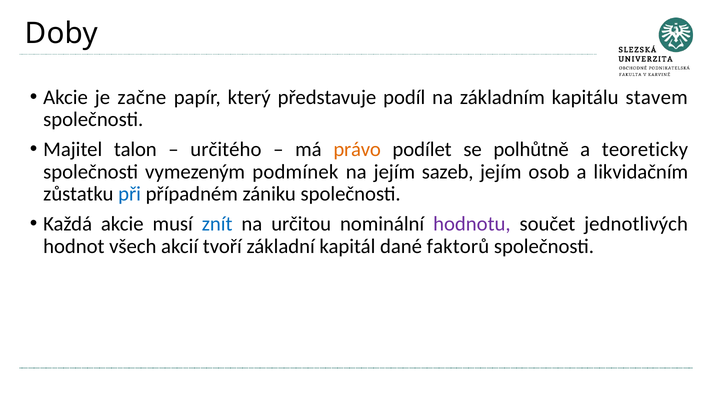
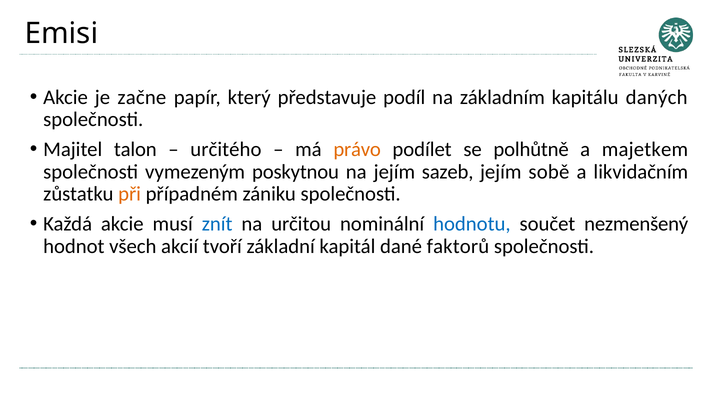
Doby: Doby -> Emisi
stavem: stavem -> daných
teoreticky: teoreticky -> majetkem
podmínek: podmínek -> poskytnou
osob: osob -> sobě
při colour: blue -> orange
hodnotu colour: purple -> blue
jednotlivých: jednotlivých -> nezmenšený
